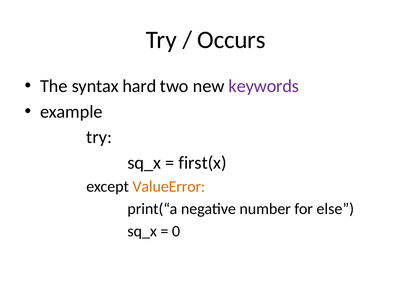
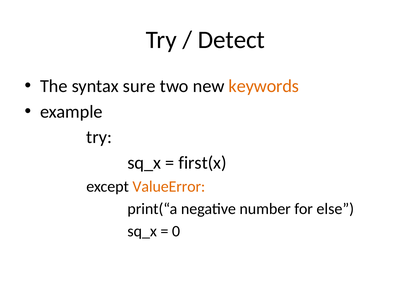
Occurs: Occurs -> Detect
hard: hard -> sure
keywords colour: purple -> orange
